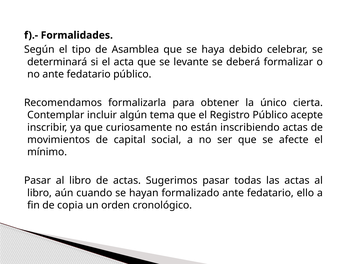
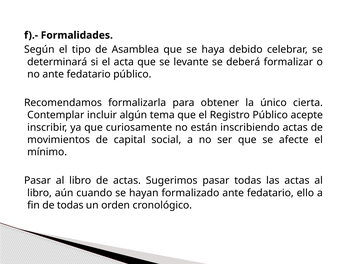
de copia: copia -> todas
